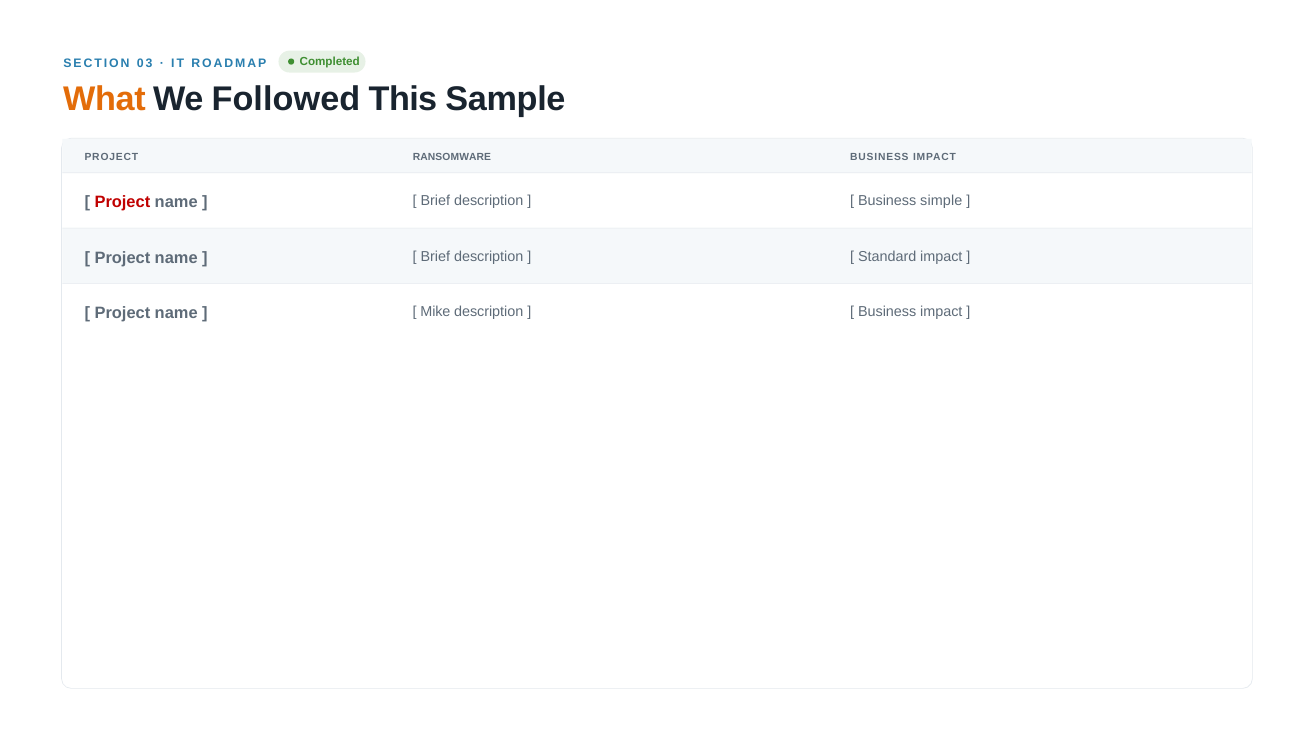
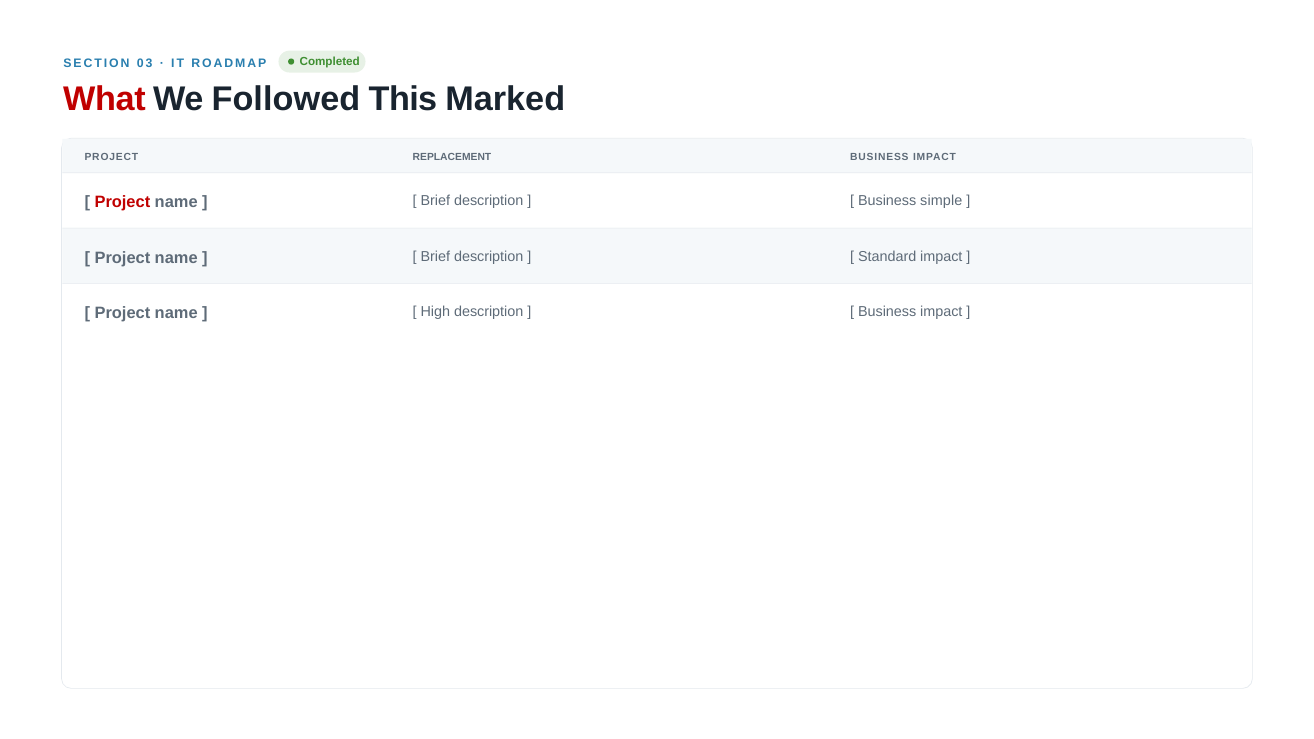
What colour: orange -> red
Sample: Sample -> Marked
RANSOMWARE: RANSOMWARE -> REPLACEMENT
Mike: Mike -> High
